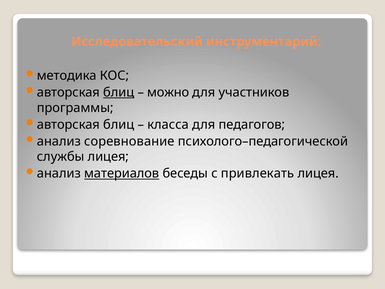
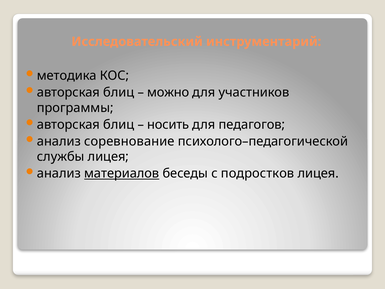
блиц at (119, 92) underline: present -> none
класса: класса -> носить
привлекать: привлекать -> подростков
